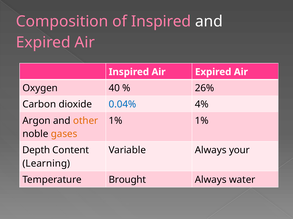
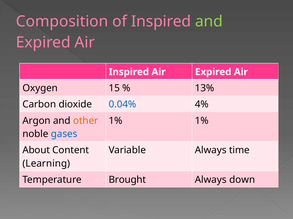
and at (209, 21) colour: white -> light green
40: 40 -> 15
26%: 26% -> 13%
gases colour: orange -> blue
Depth: Depth -> About
your: your -> time
water: water -> down
